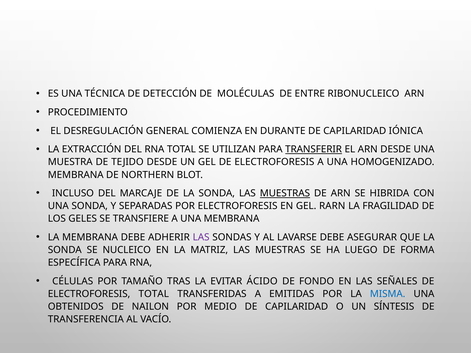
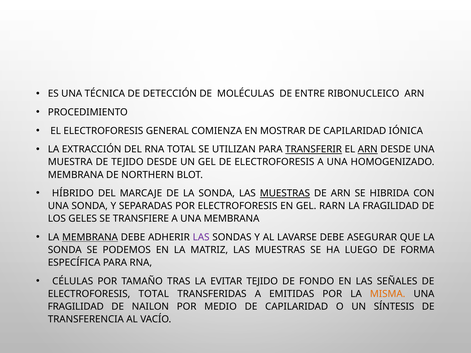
EL DESREGULACIÓN: DESREGULACIÓN -> ELECTROFORESIS
DURANTE: DURANTE -> MOSTRAR
ARN at (368, 149) underline: none -> present
INCLUSO: INCLUSO -> HÍBRIDO
MEMBRANA at (90, 237) underline: none -> present
NUCLEICO: NUCLEICO -> PODEMOS
EVITAR ÁCIDO: ÁCIDO -> TEJIDO
MISMA colour: blue -> orange
OBTENIDOS at (76, 307): OBTENIDOS -> FRAGILIDAD
